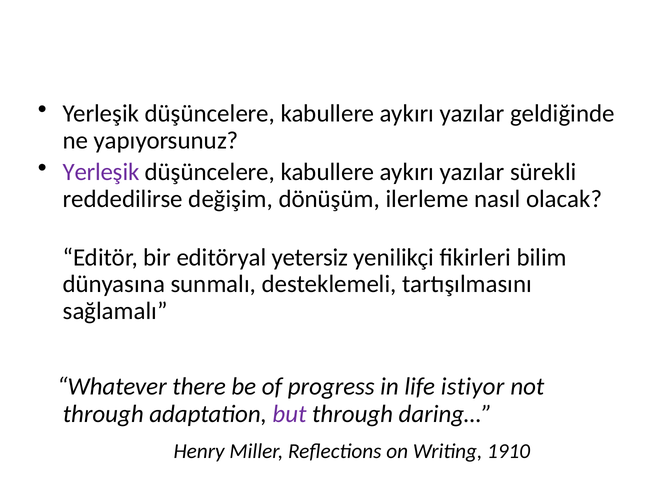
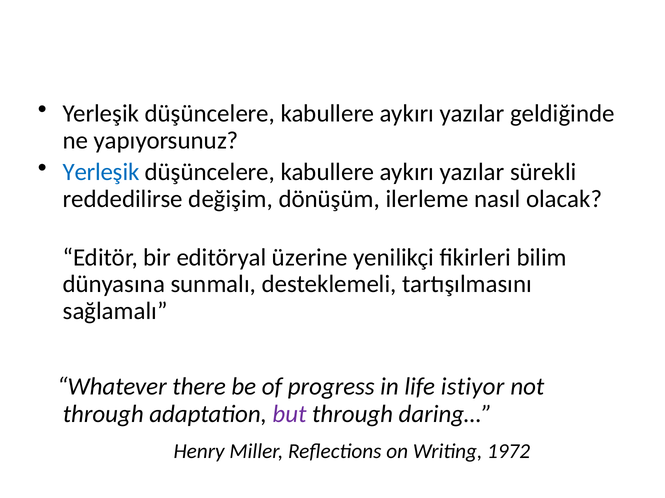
Yerleşik at (101, 172) colour: purple -> blue
yetersiz: yetersiz -> üzerine
1910: 1910 -> 1972
